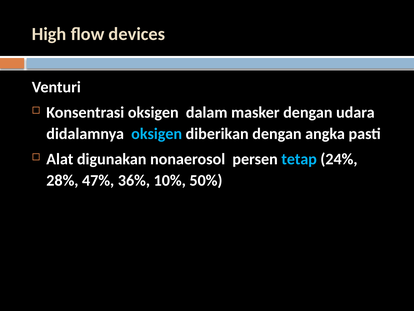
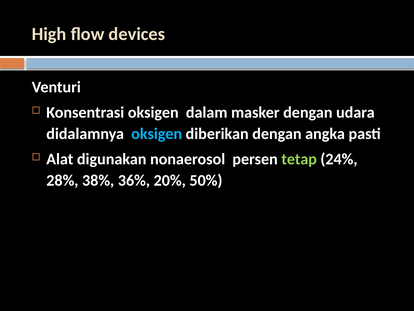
tetap colour: light blue -> light green
47%: 47% -> 38%
10%: 10% -> 20%
